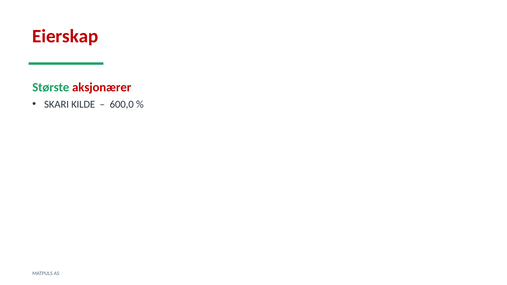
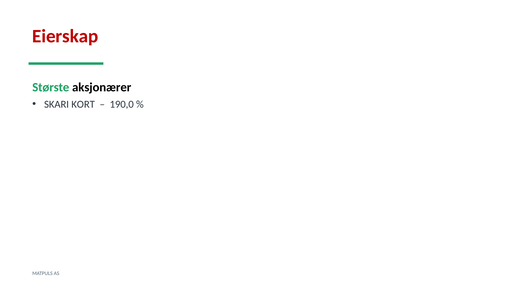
aksjonærer colour: red -> black
KILDE: KILDE -> KORT
600,0: 600,0 -> 190,0
